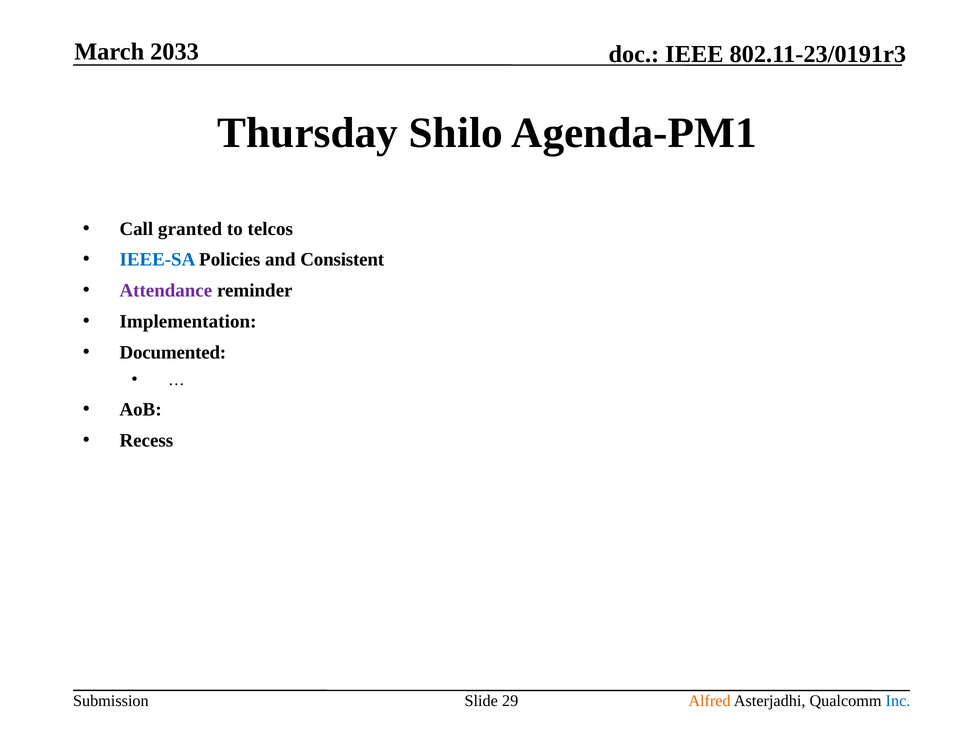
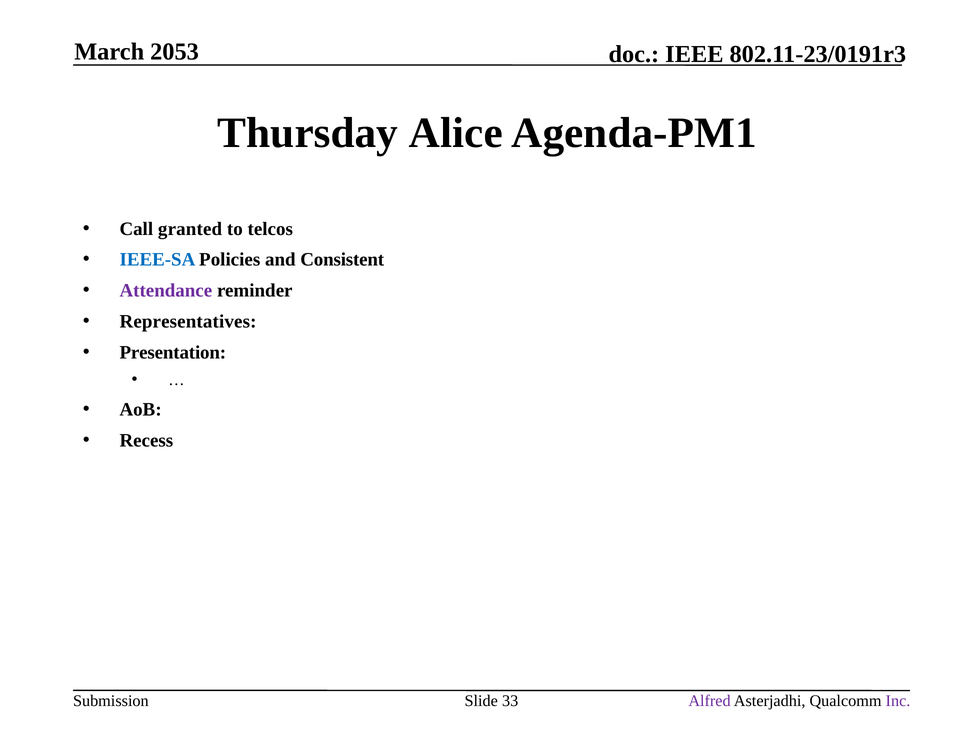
2033: 2033 -> 2053
Shilo: Shilo -> Alice
Implementation: Implementation -> Representatives
Documented: Documented -> Presentation
29: 29 -> 33
Alfred colour: orange -> purple
Inc colour: blue -> purple
